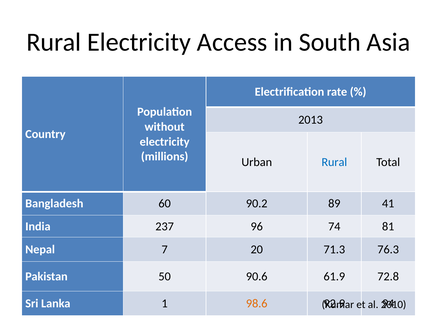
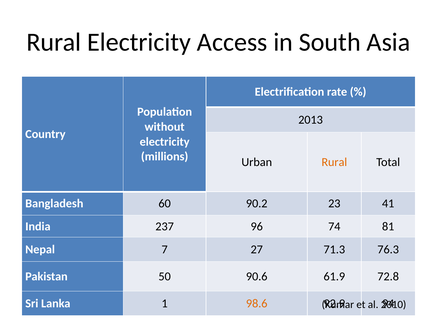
Rural at (334, 162) colour: blue -> orange
89: 89 -> 23
20: 20 -> 27
